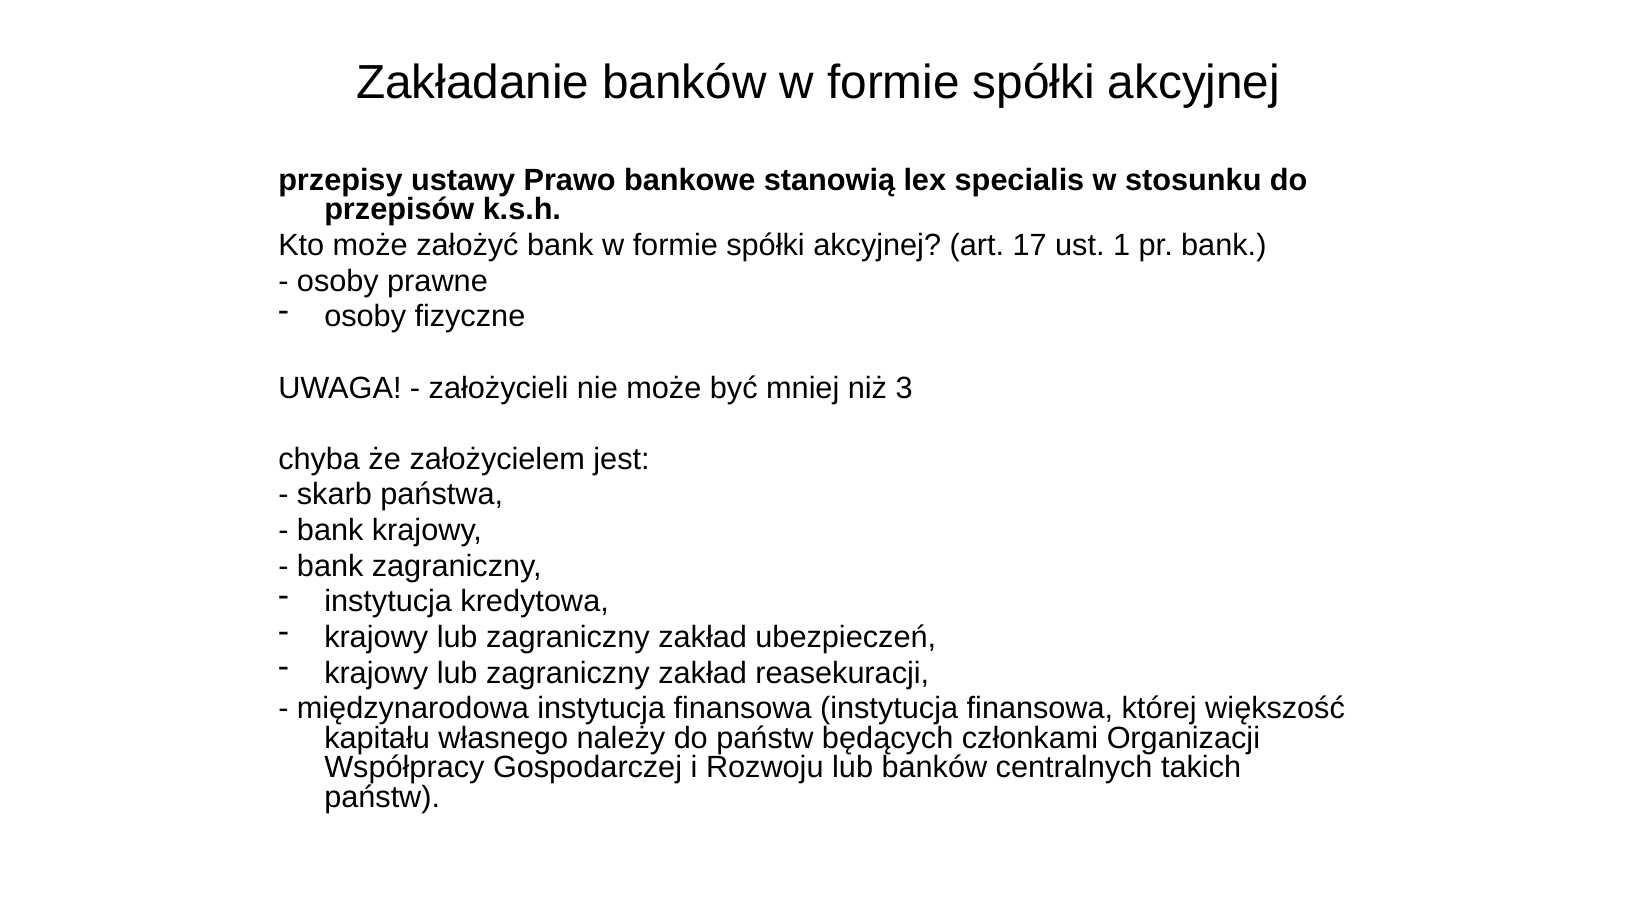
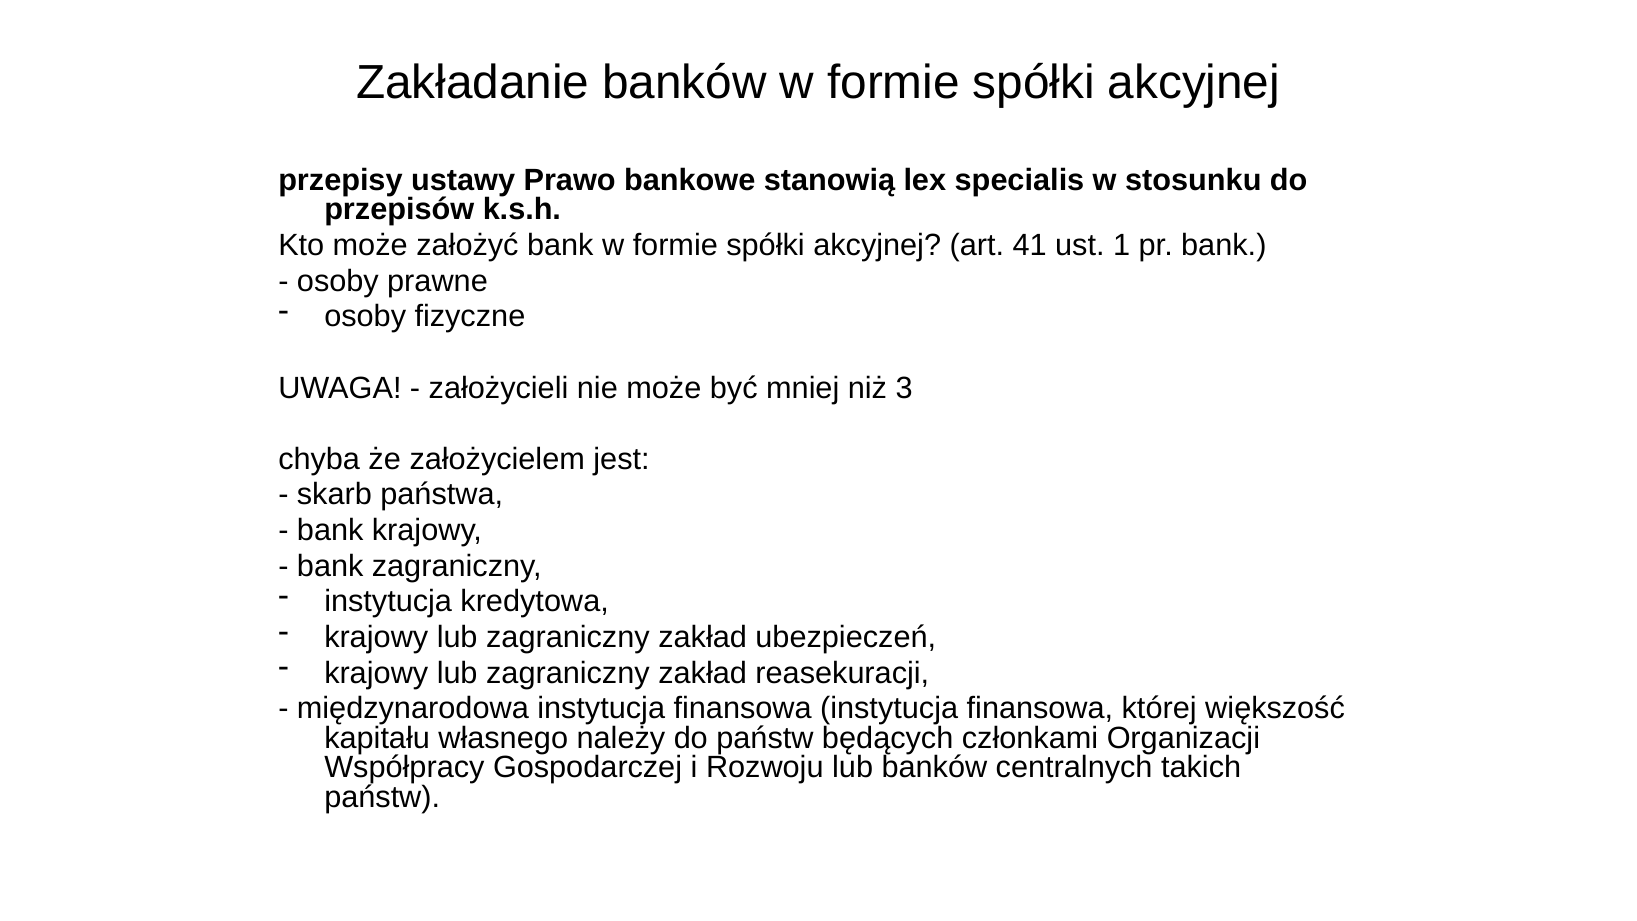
17: 17 -> 41
